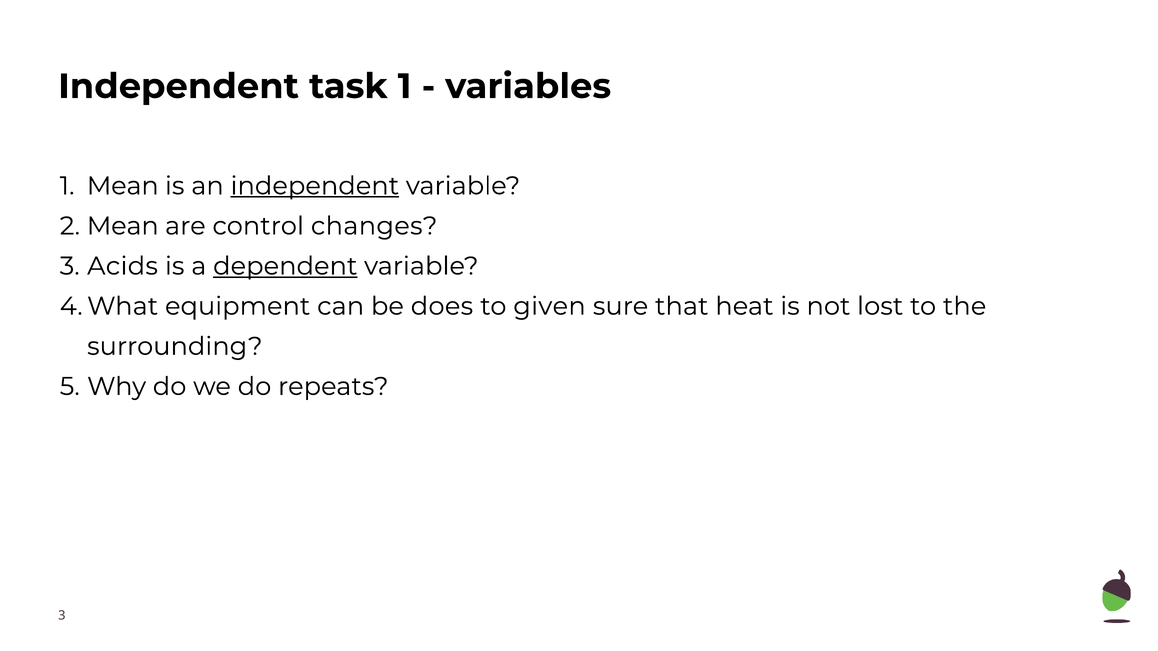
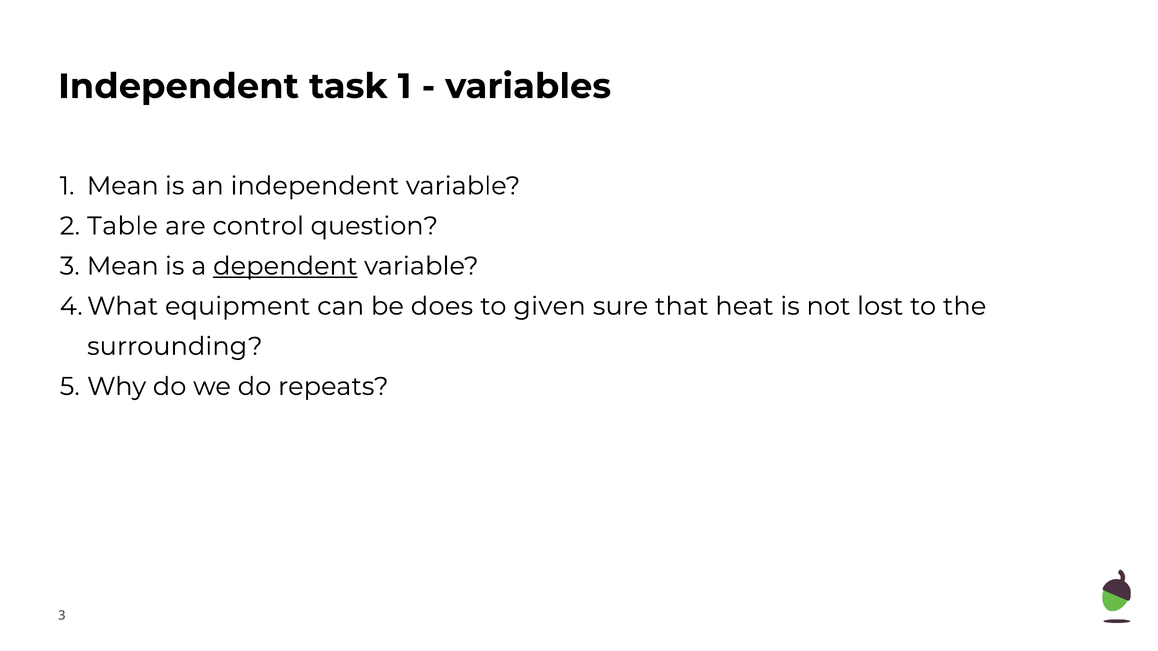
independent at (315, 186) underline: present -> none
Mean at (123, 226): Mean -> Table
changes: changes -> question
Acids at (123, 266): Acids -> Mean
